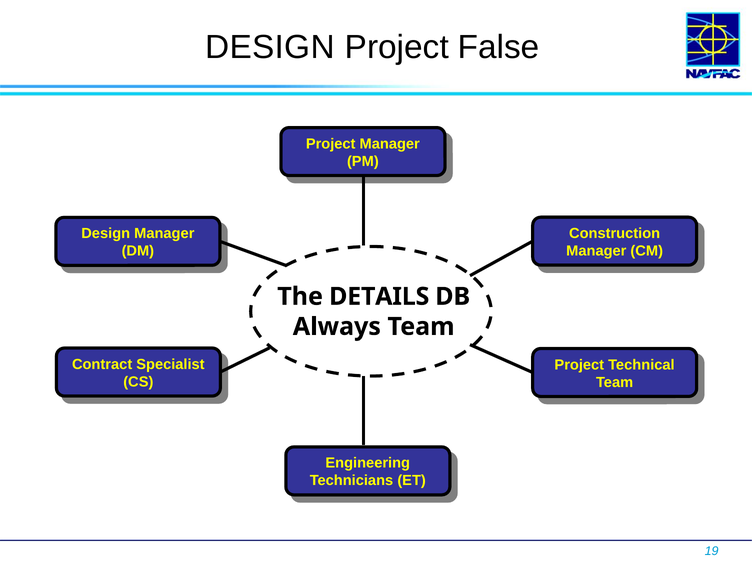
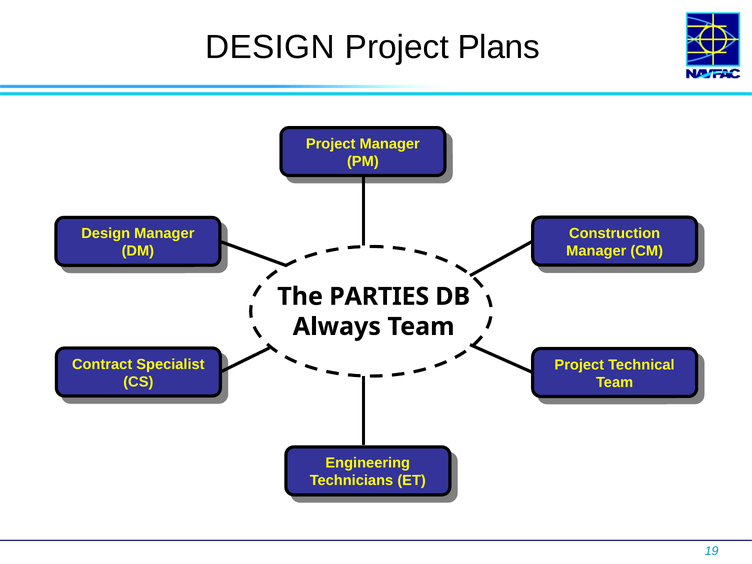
False: False -> Plans
DETAILS: DETAILS -> PARTIES
